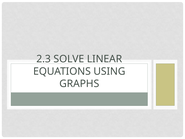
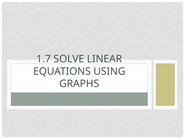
2.3: 2.3 -> 1.7
